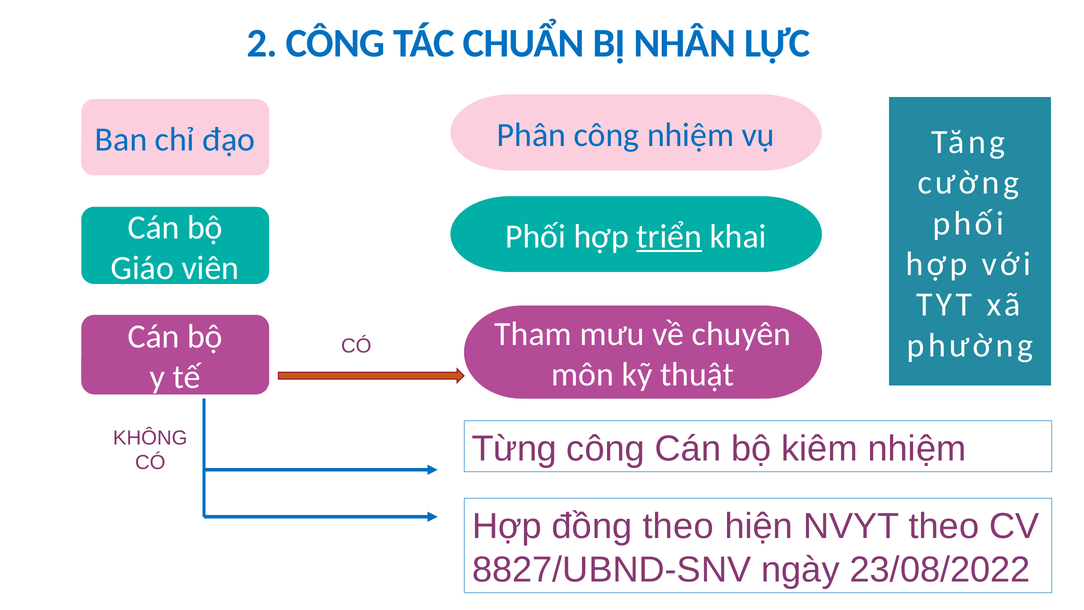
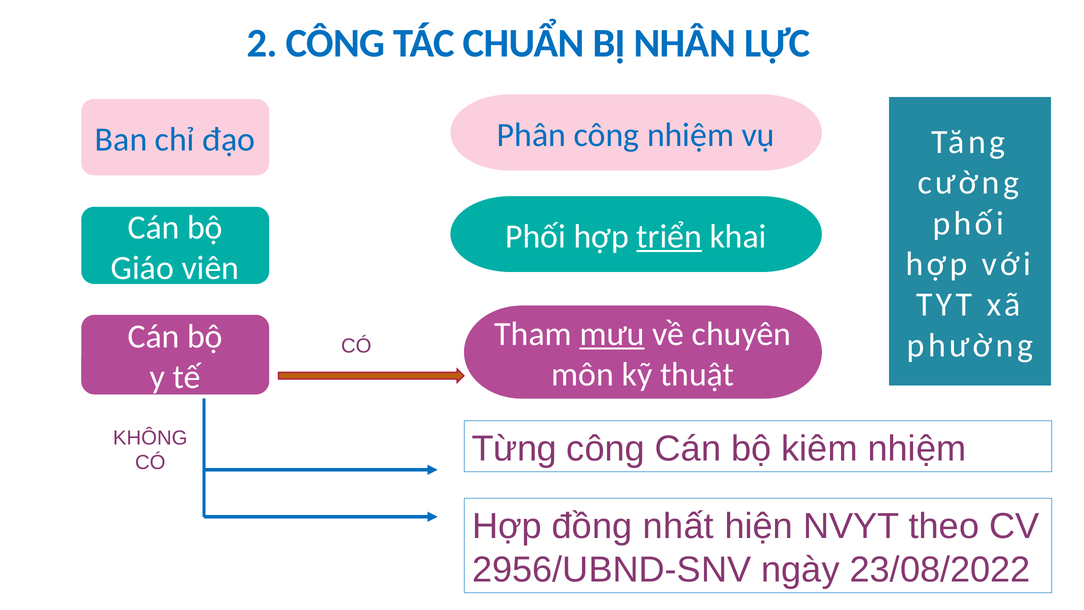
mưu underline: none -> present
đồng theo: theo -> nhất
8827/UBND-SNV: 8827/UBND-SNV -> 2956/UBND-SNV
